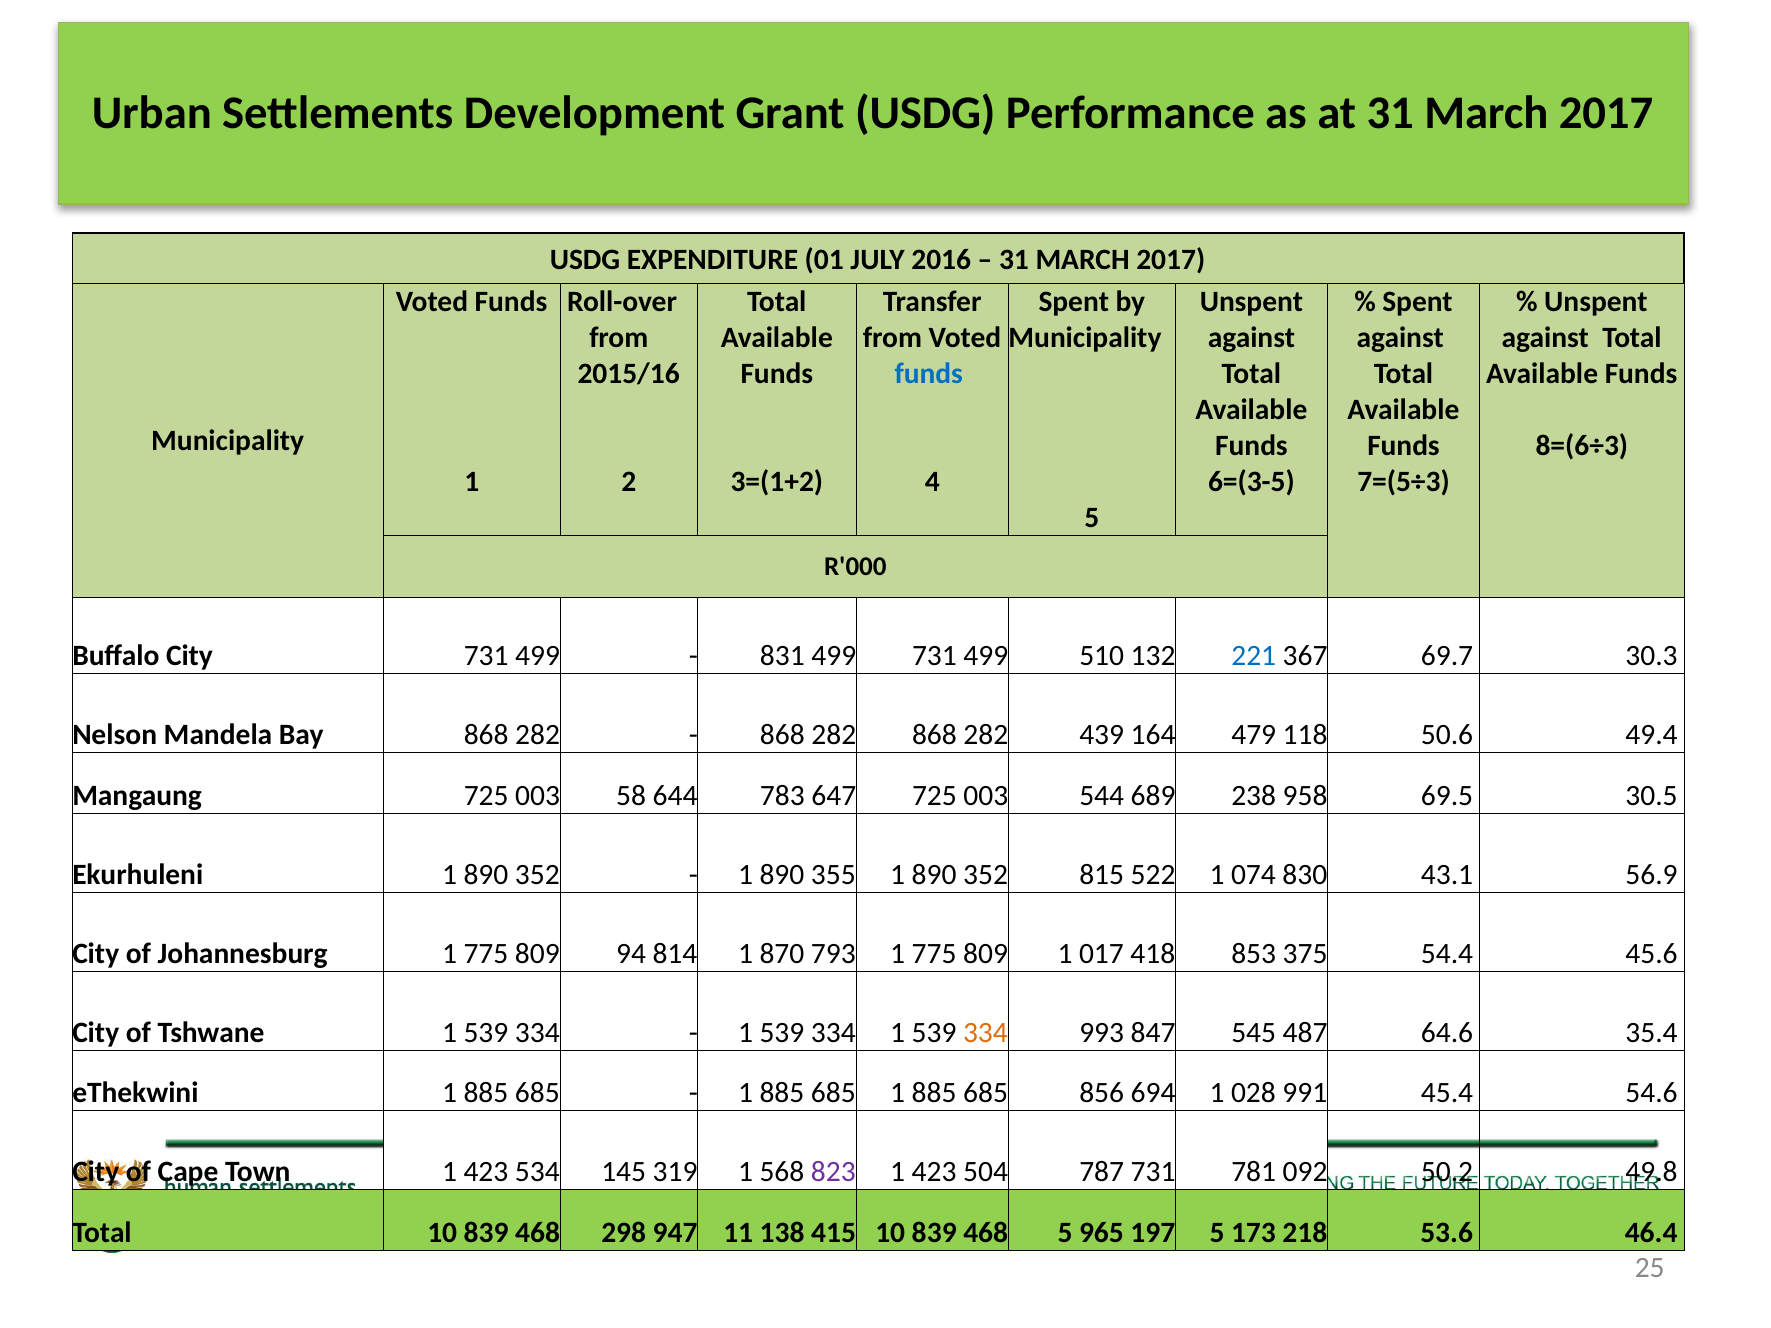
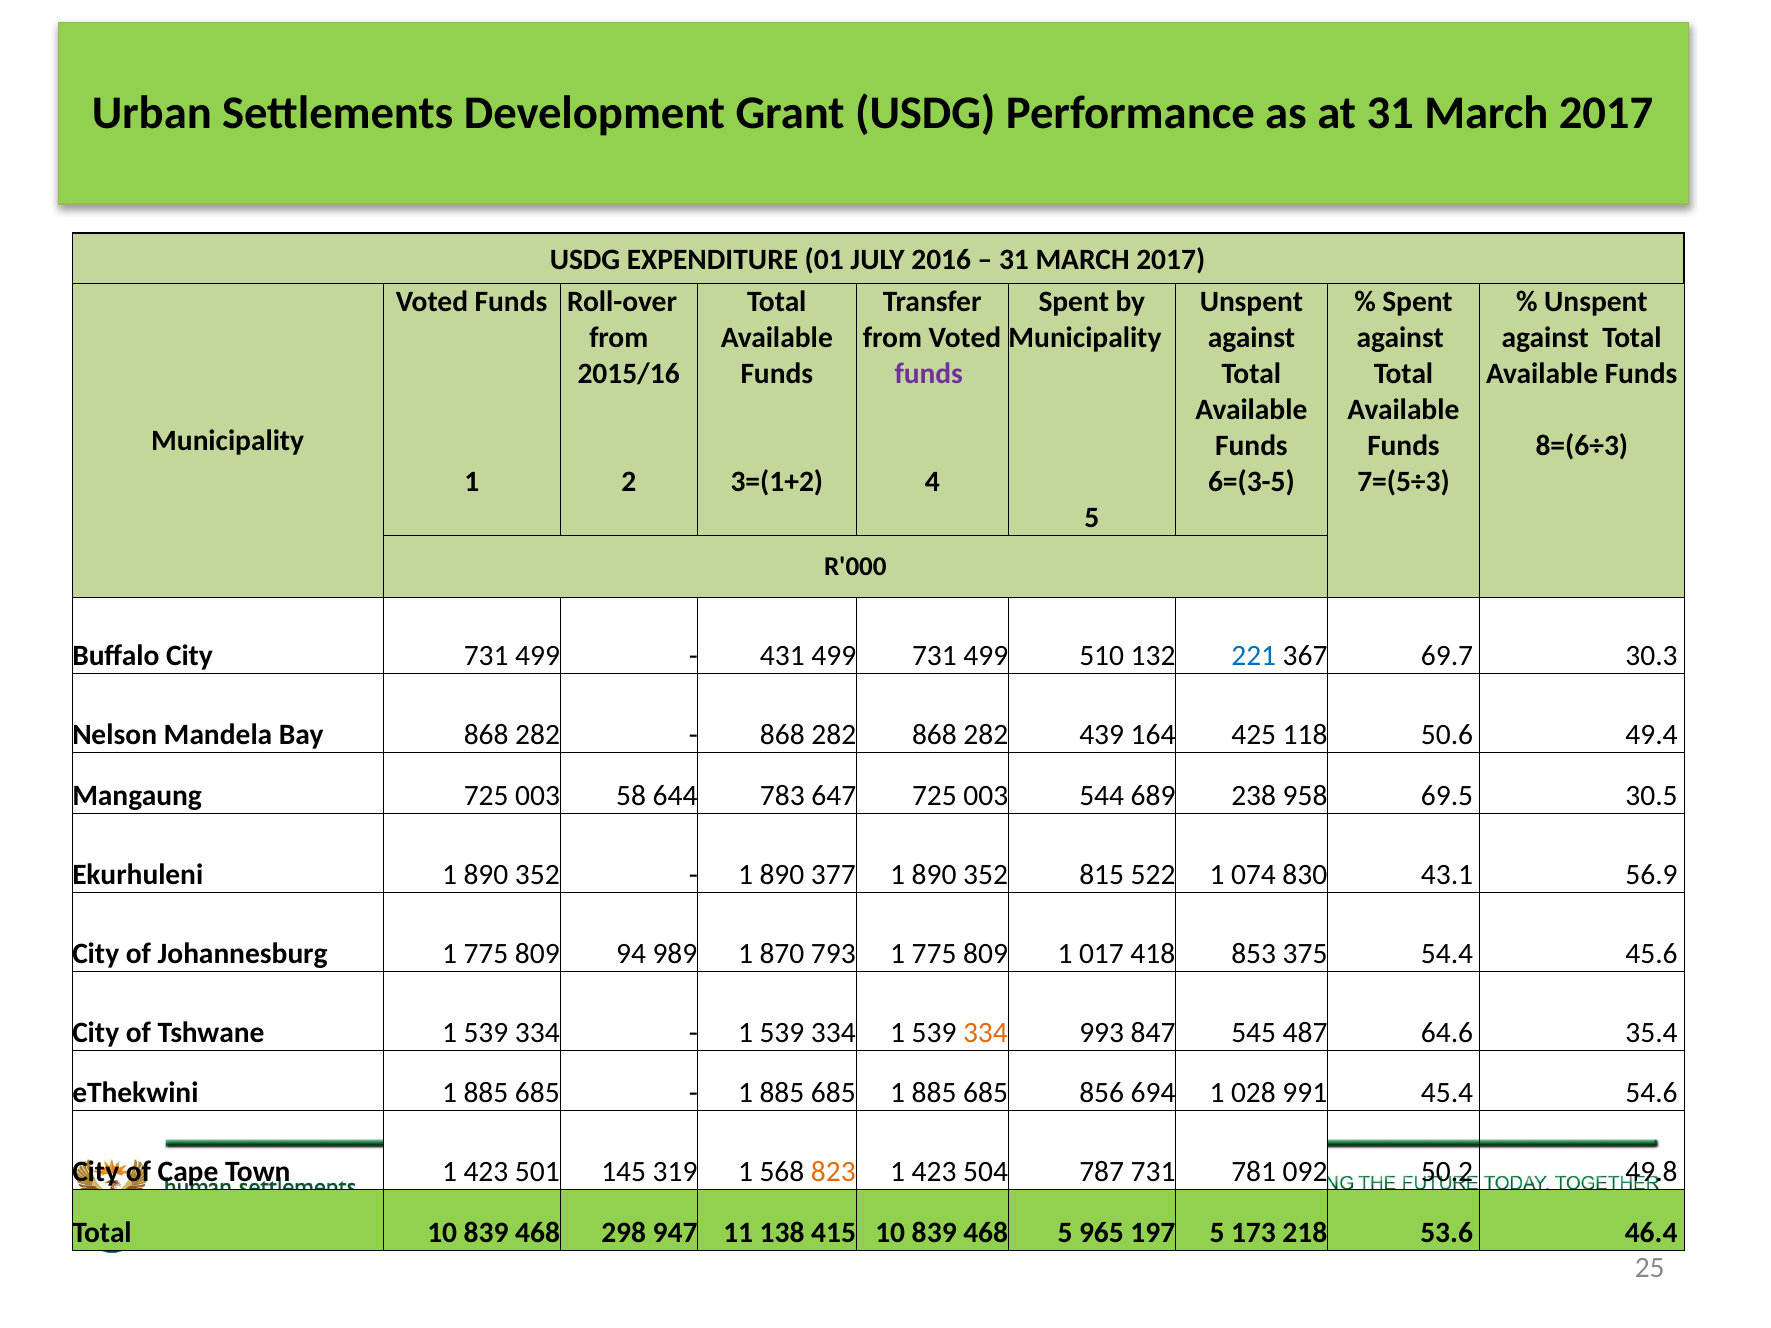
funds at (929, 374) colour: blue -> purple
831: 831 -> 431
479: 479 -> 425
355: 355 -> 377
814: 814 -> 989
534: 534 -> 501
823 colour: purple -> orange
